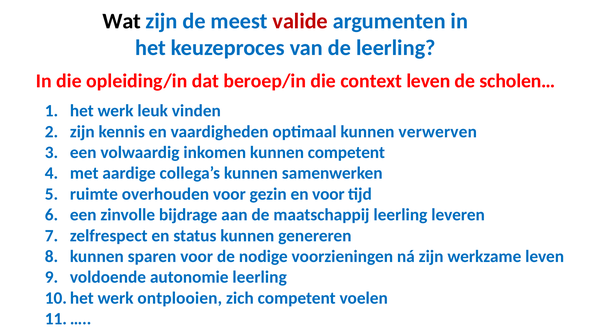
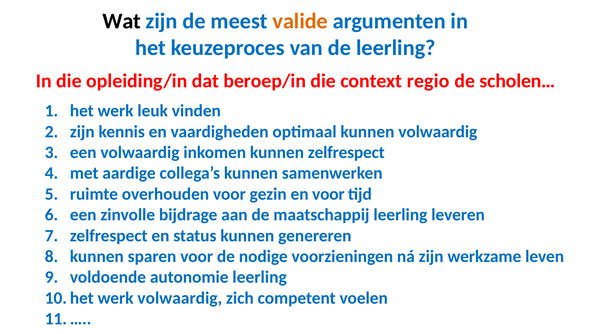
valide colour: red -> orange
context leven: leven -> regio
kunnen verwerven: verwerven -> volwaardig
kunnen competent: competent -> zelfrespect
werk ontplooien: ontplooien -> volwaardig
